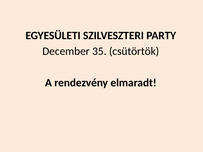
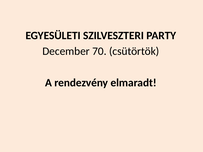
35: 35 -> 70
